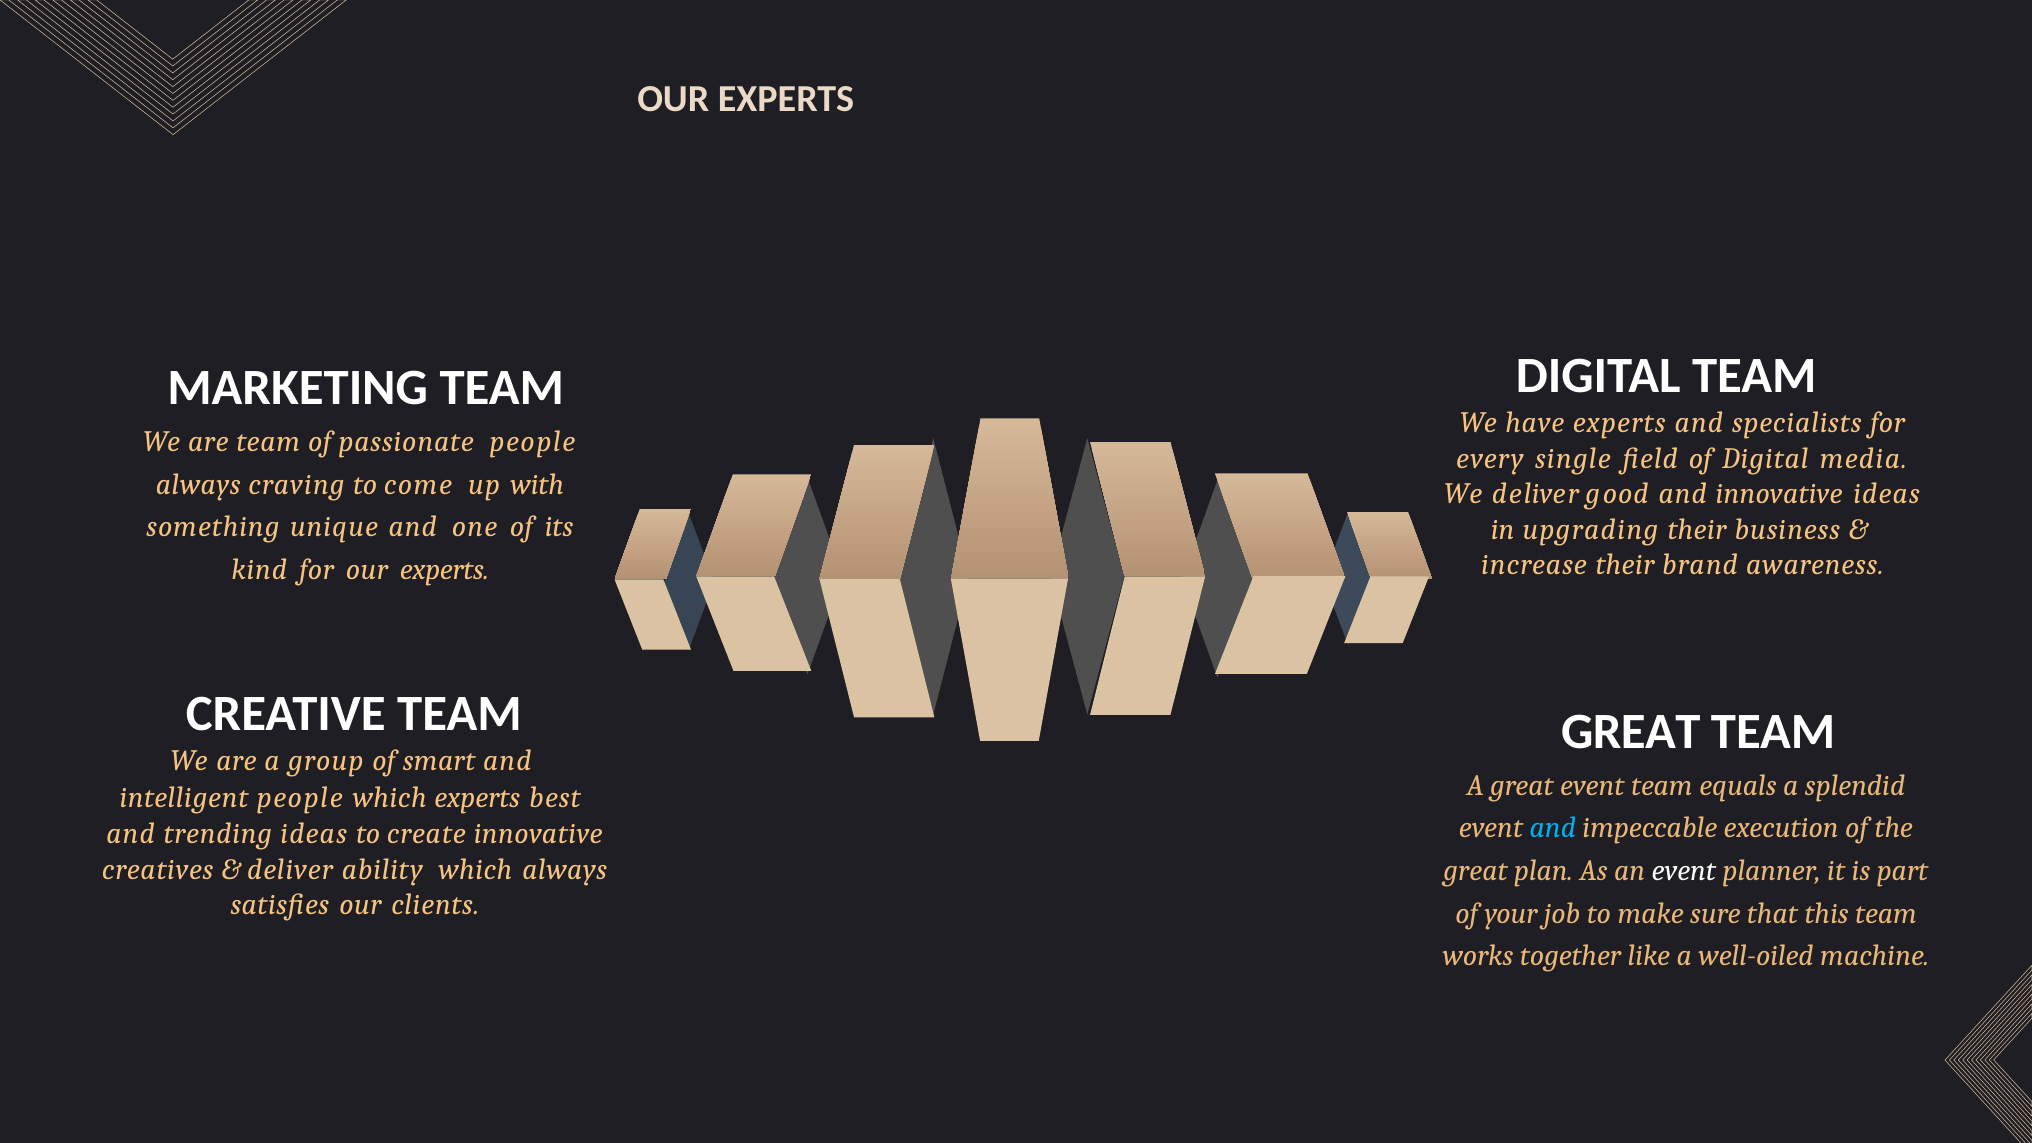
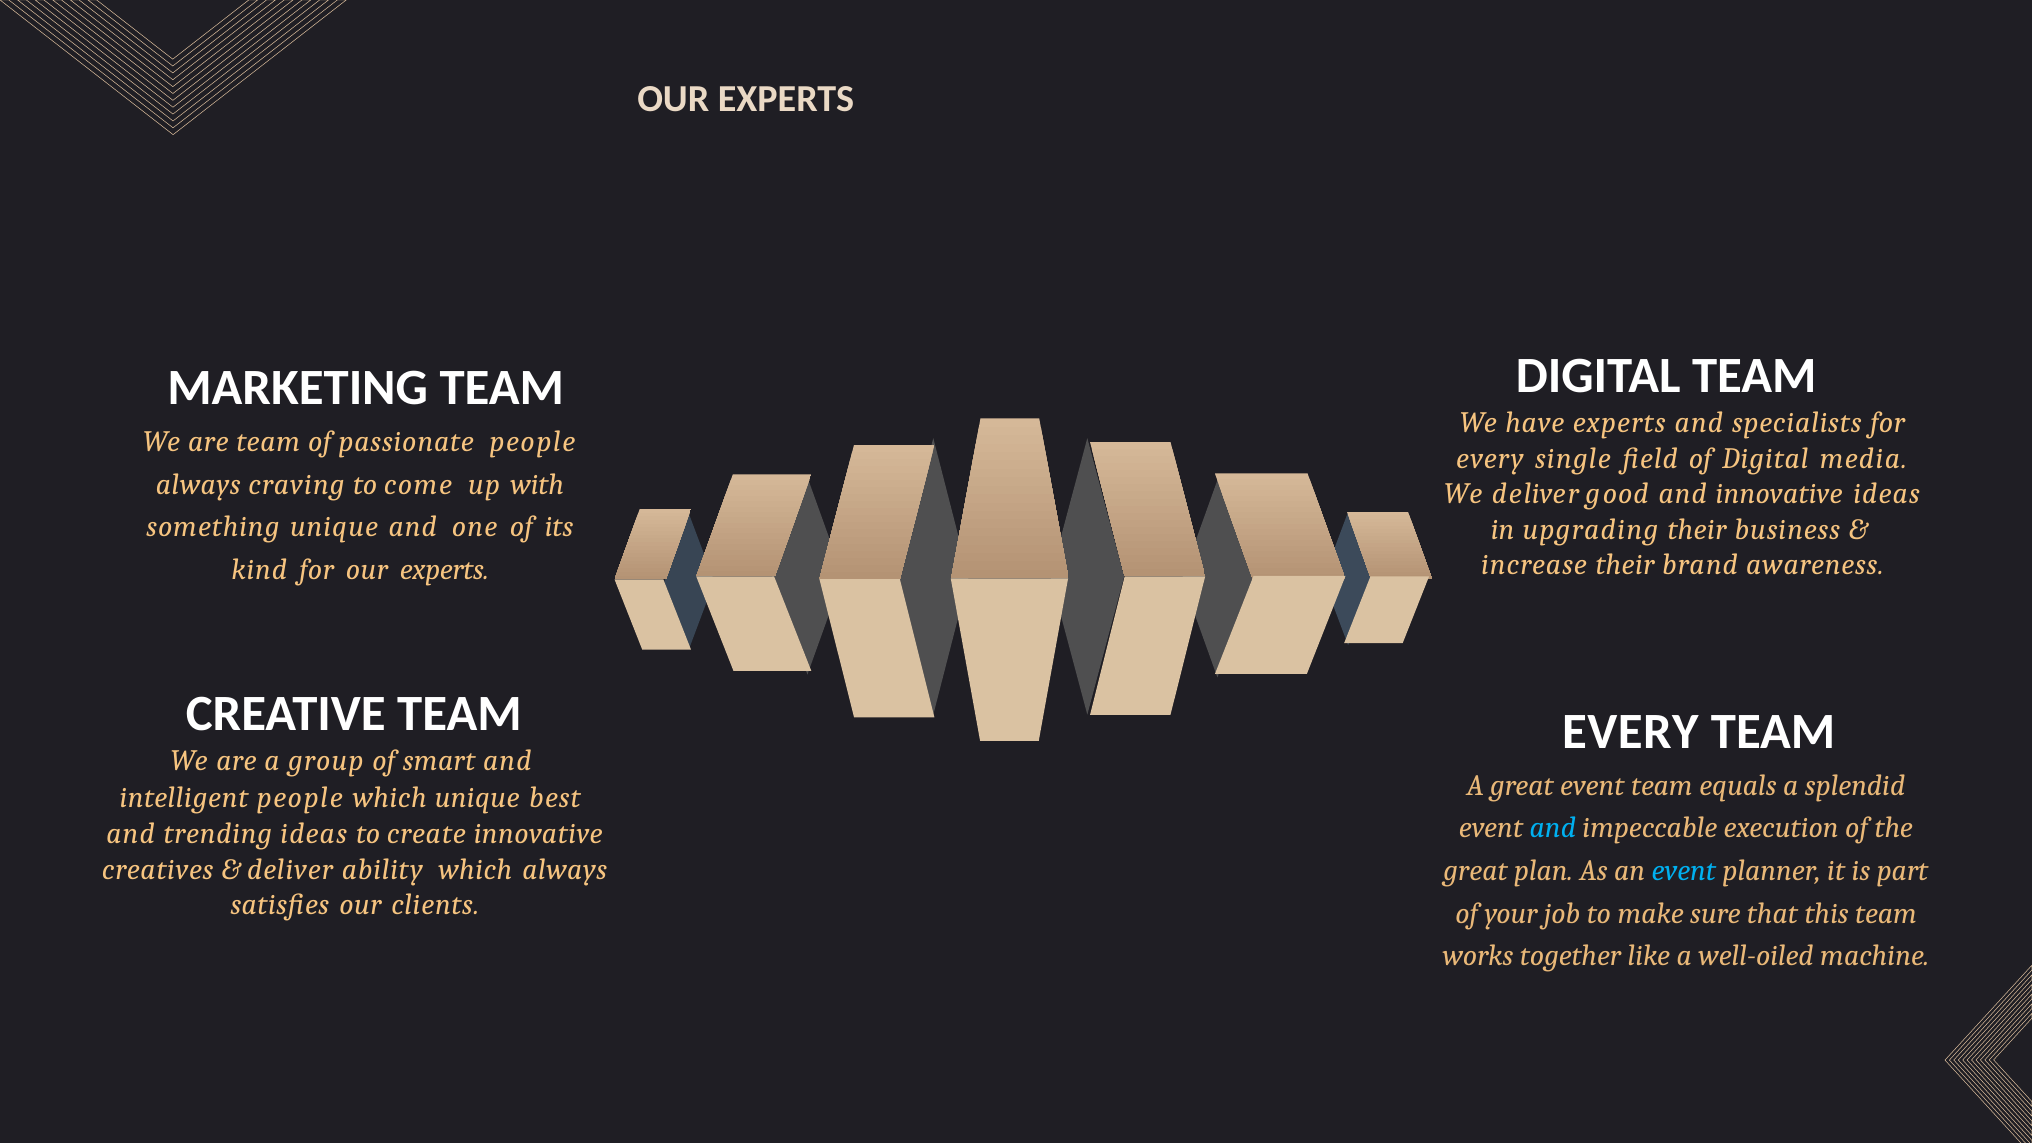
GREAT at (1631, 731): GREAT -> EVERY
which experts: experts -> unique
event at (1684, 871) colour: white -> light blue
